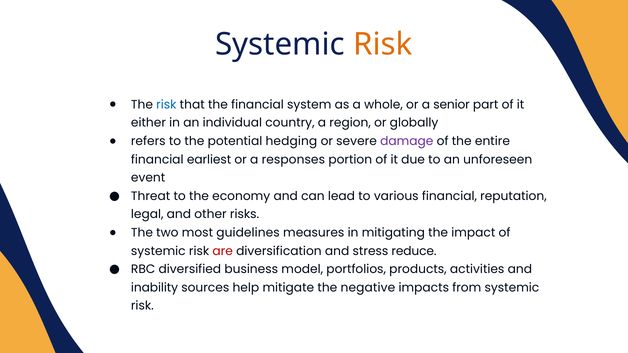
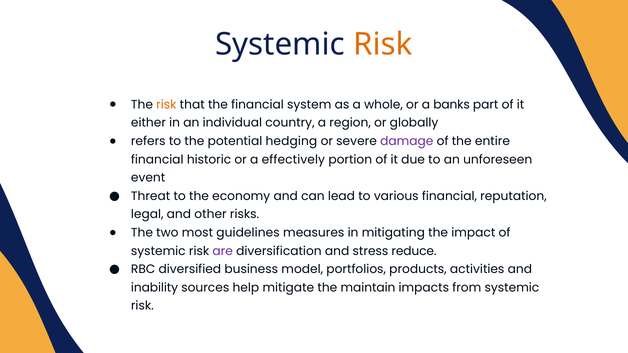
risk at (166, 105) colour: blue -> orange
senior: senior -> banks
earliest: earliest -> historic
responses: responses -> effectively
are colour: red -> purple
negative: negative -> maintain
